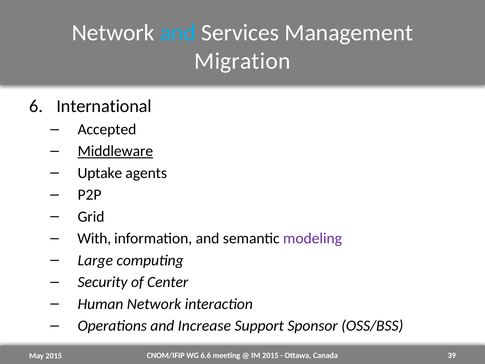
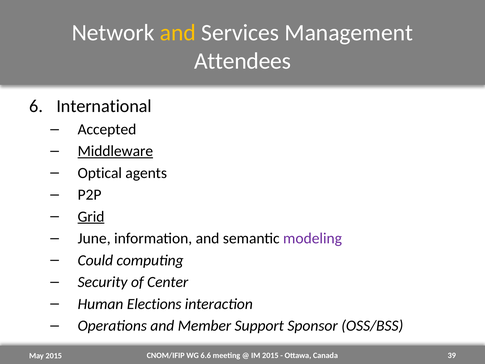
and at (178, 33) colour: light blue -> yellow
Migration: Migration -> Attendees
Uptake: Uptake -> Optical
Grid underline: none -> present
With: With -> June
Large: Large -> Could
Human Network: Network -> Elections
Increase: Increase -> Member
